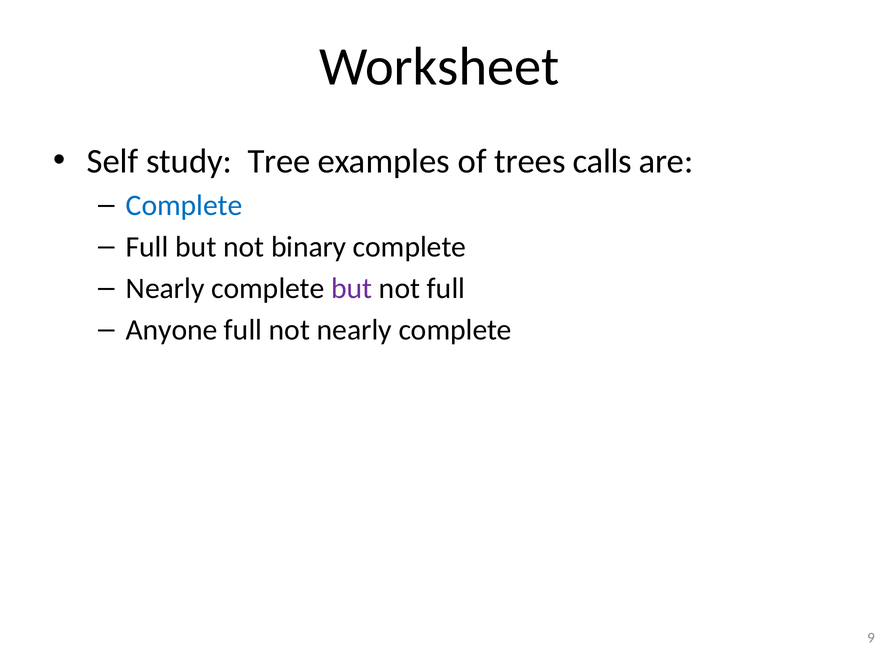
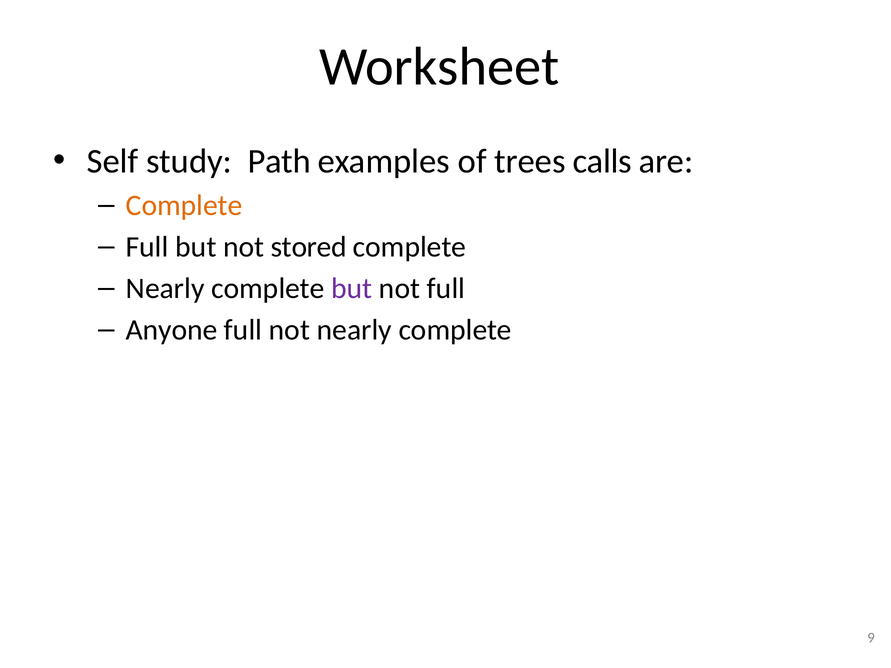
Tree: Tree -> Path
Complete at (184, 206) colour: blue -> orange
binary: binary -> stored
